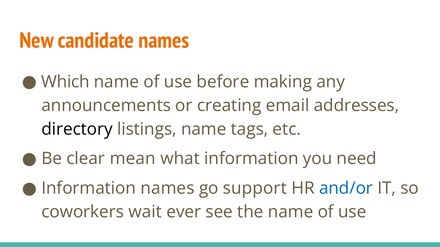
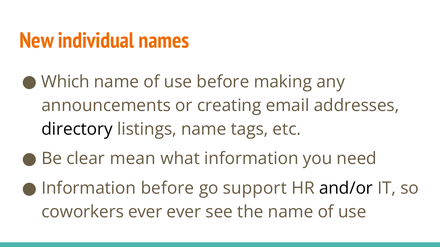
candidate: candidate -> individual
Information names: names -> before
and/or colour: blue -> black
coworkers wait: wait -> ever
